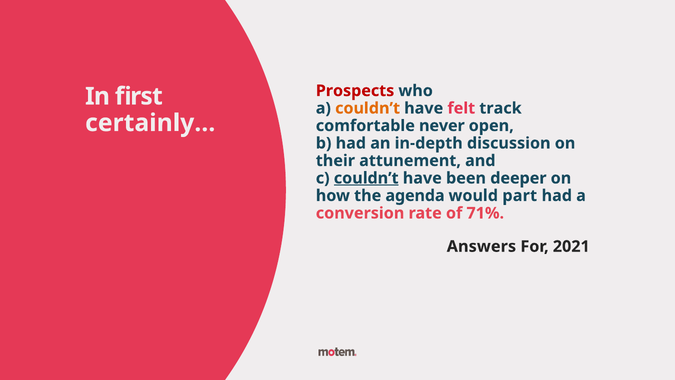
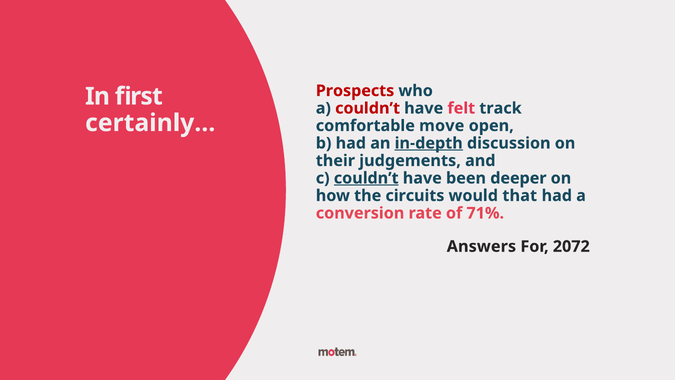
couldn’t at (368, 108) colour: orange -> red
never: never -> move
in-depth underline: none -> present
attunement: attunement -> judgements
agenda: agenda -> circuits
part: part -> that
2021: 2021 -> 2072
